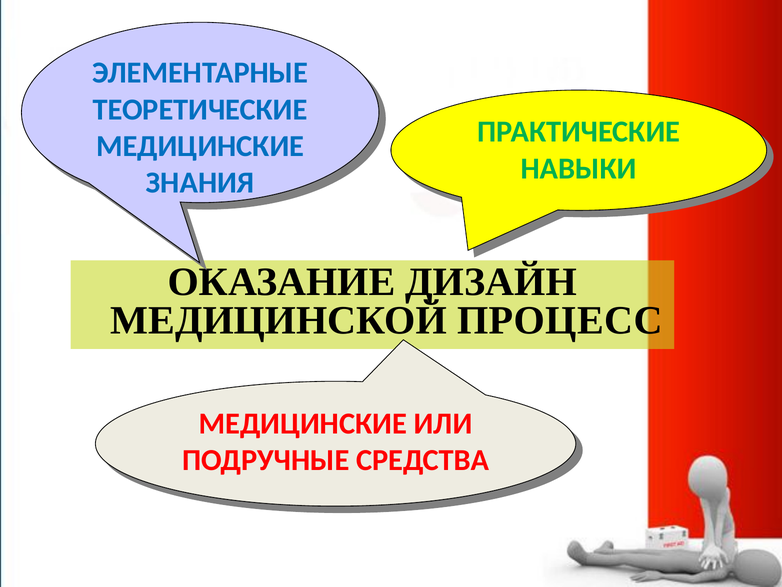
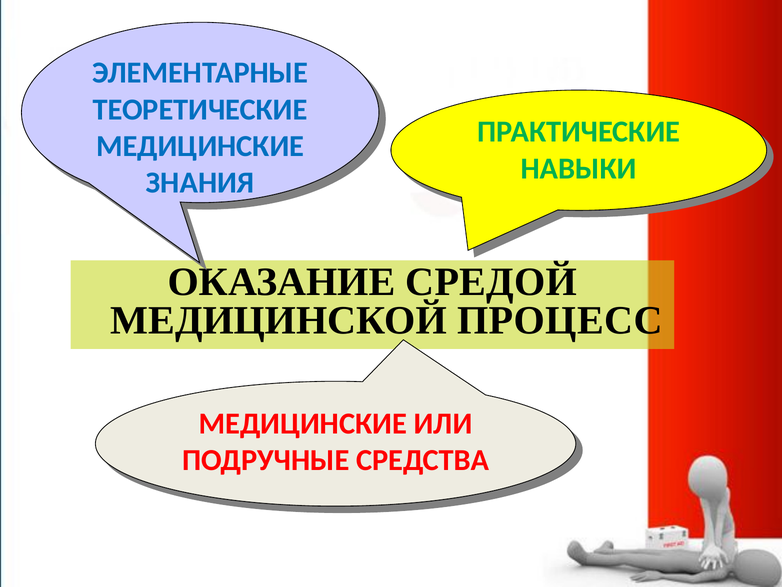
ДИЗАЙН: ДИЗАЙН -> СРЕДОЙ
